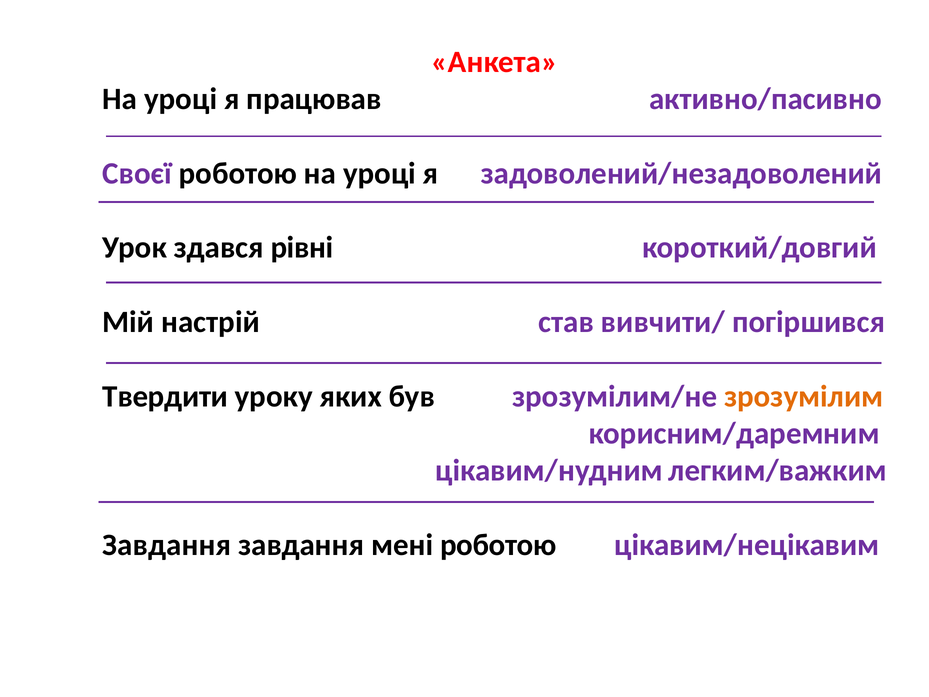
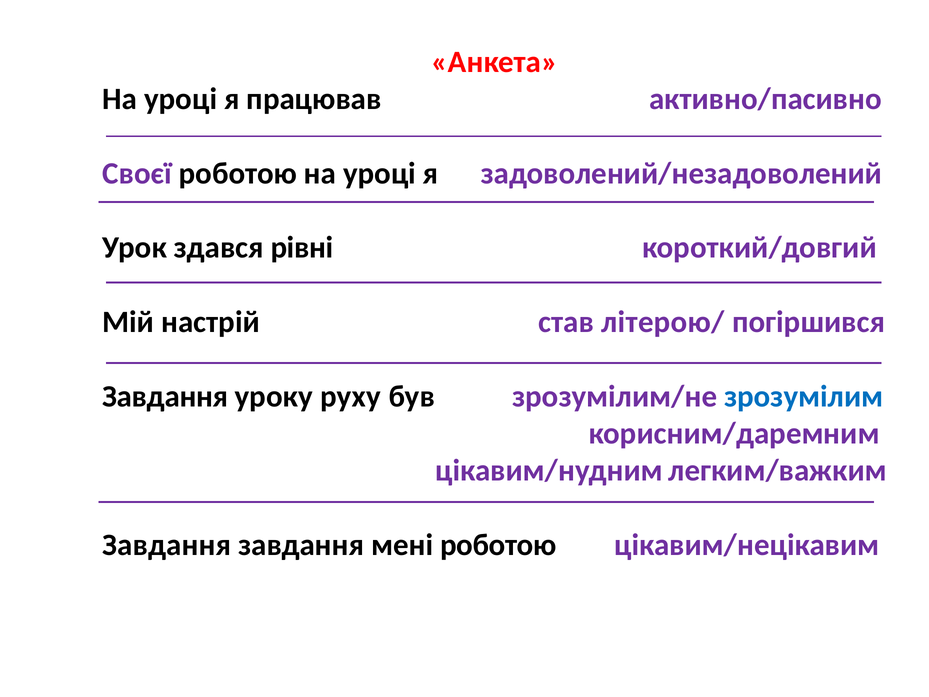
вивчити/: вивчити/ -> літерою/
Твердити at (165, 396): Твердити -> Завдання
яких: яких -> руху
зрозумілим colour: orange -> blue
